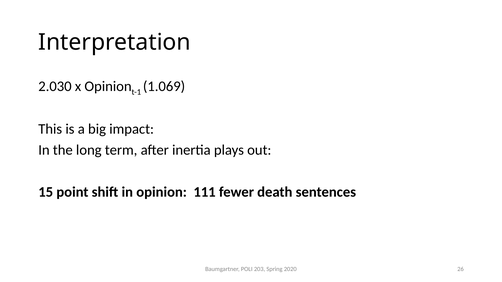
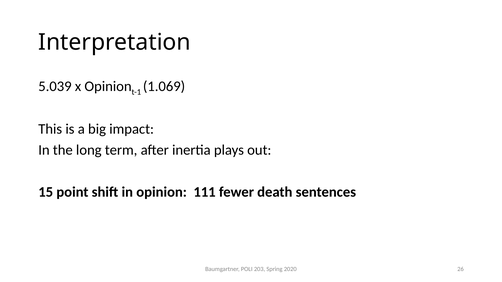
2.030: 2.030 -> 5.039
